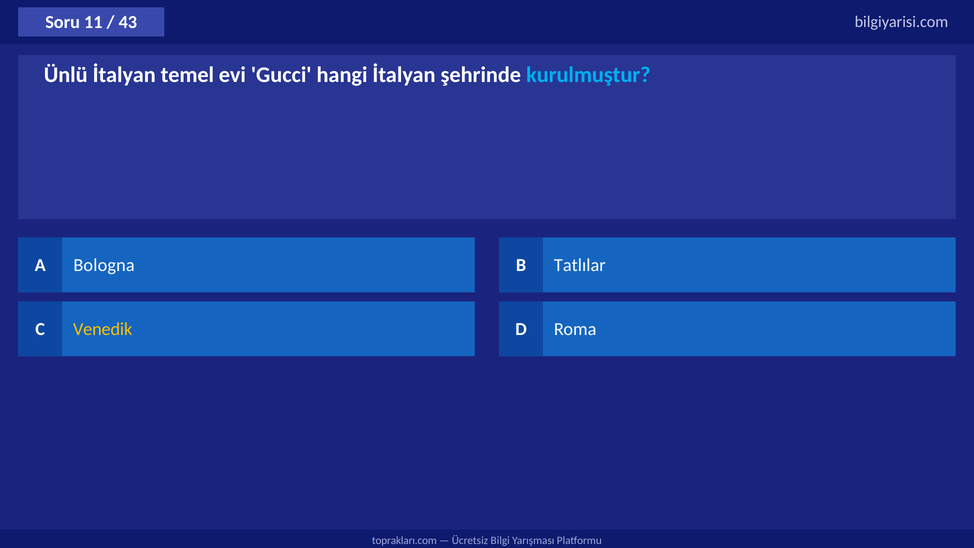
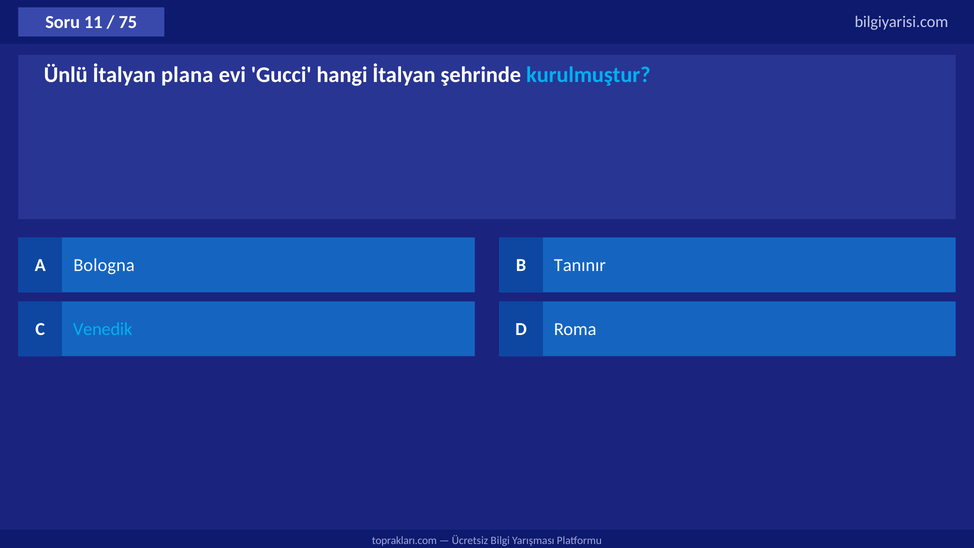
43: 43 -> 75
temel: temel -> plana
Tatlılar: Tatlılar -> Tanınır
Venedik colour: yellow -> light blue
